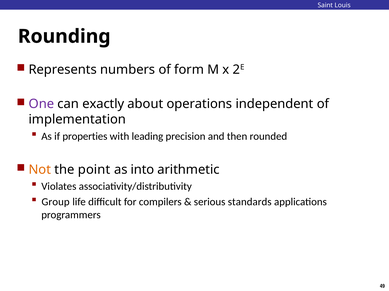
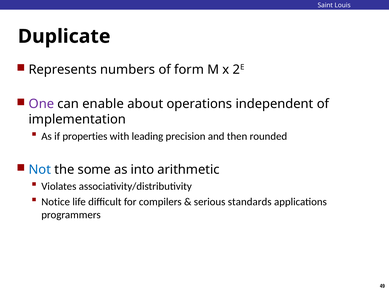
Rounding: Rounding -> Duplicate
exactly: exactly -> enable
Not colour: orange -> blue
point: point -> some
Group: Group -> Notice
